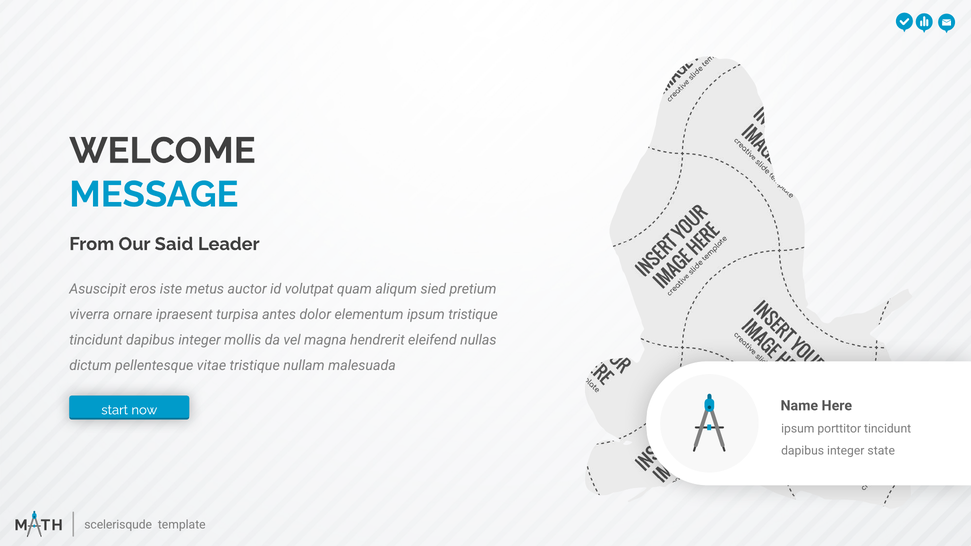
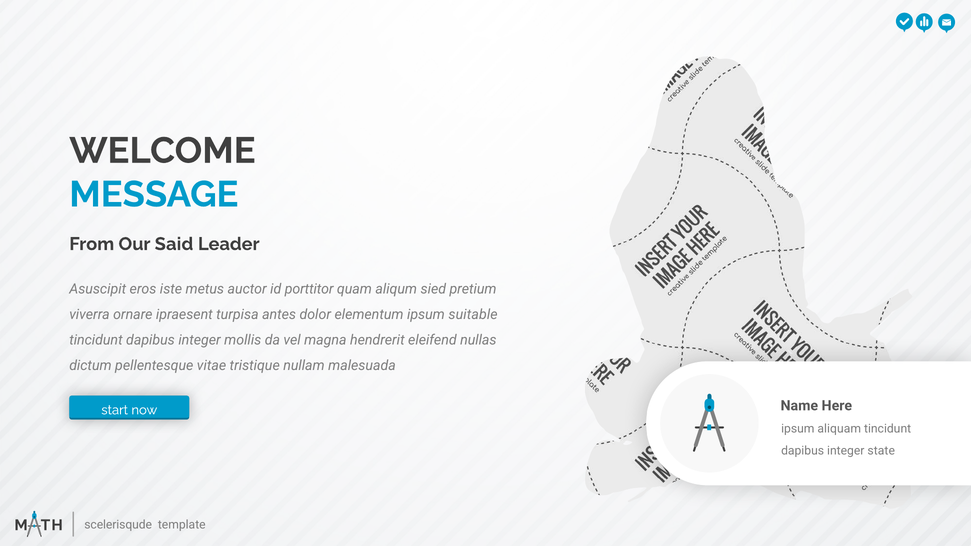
volutpat: volutpat -> porttitor
ipsum tristique: tristique -> suitable
porttitor: porttitor -> aliquam
